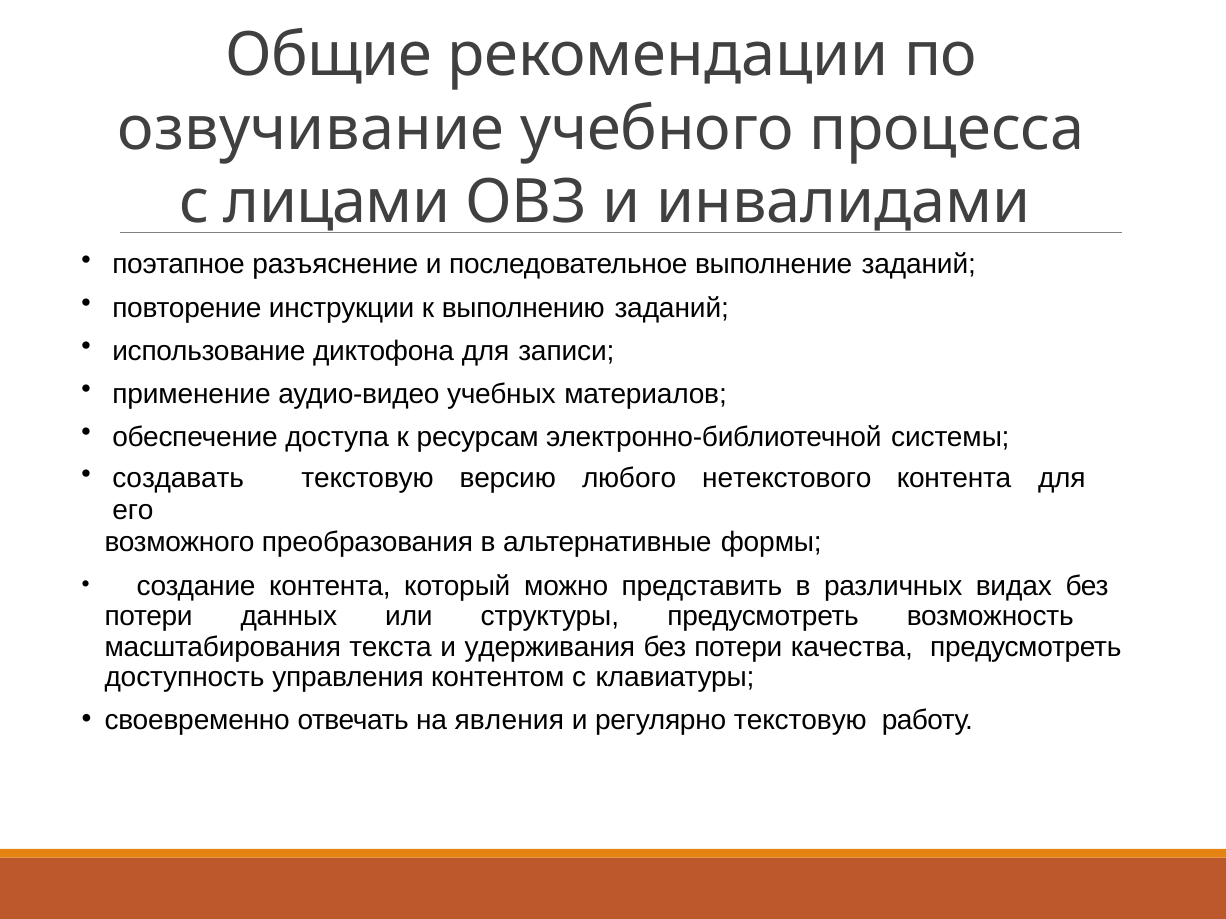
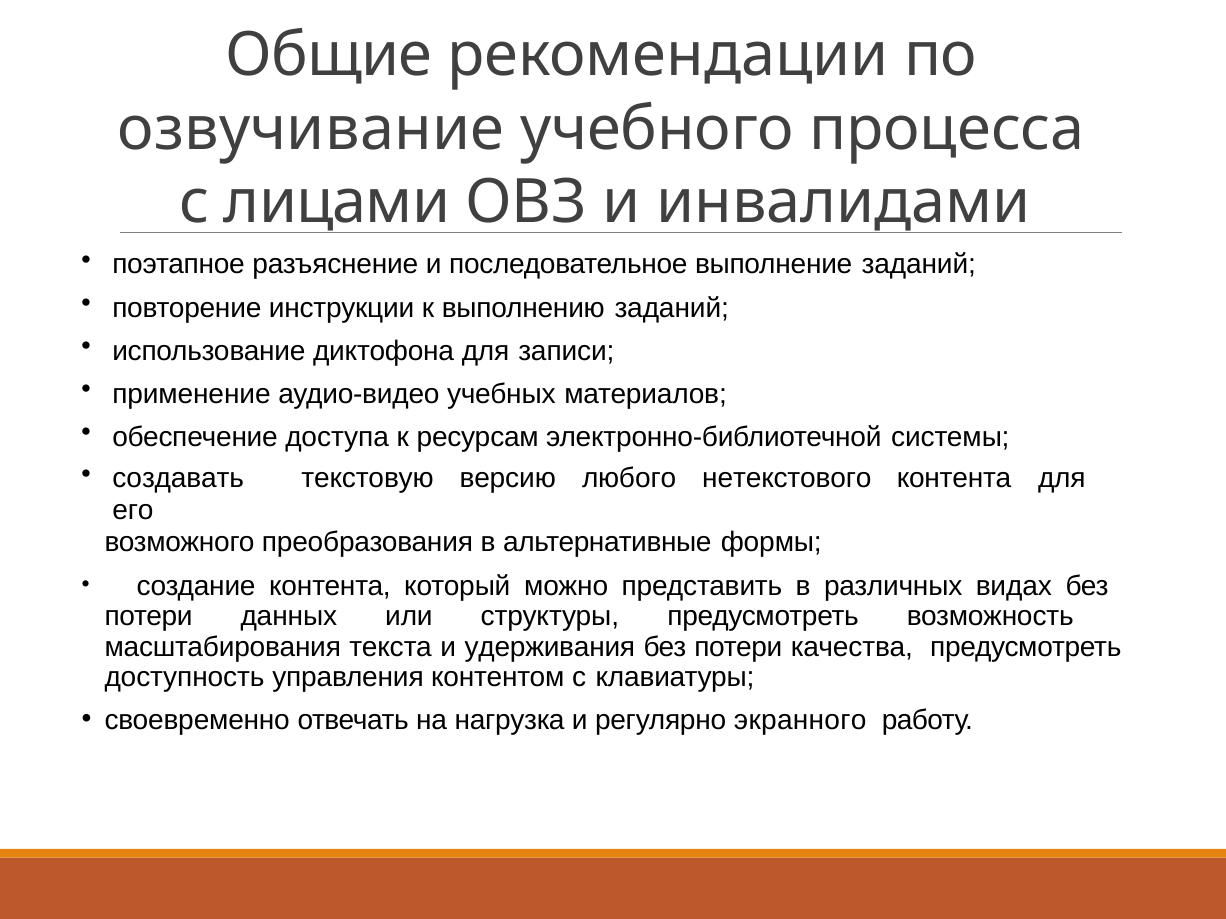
явления: явления -> нагрузка
регулярно текстовую: текстовую -> экранного
